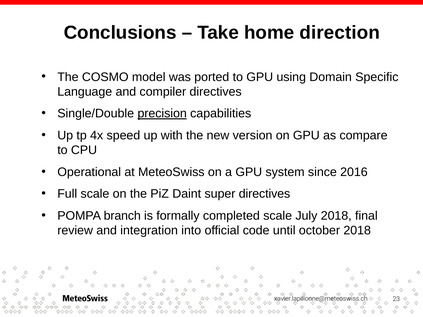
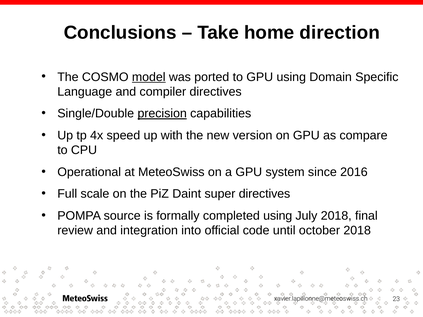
model underline: none -> present
branch: branch -> source
completed scale: scale -> using
